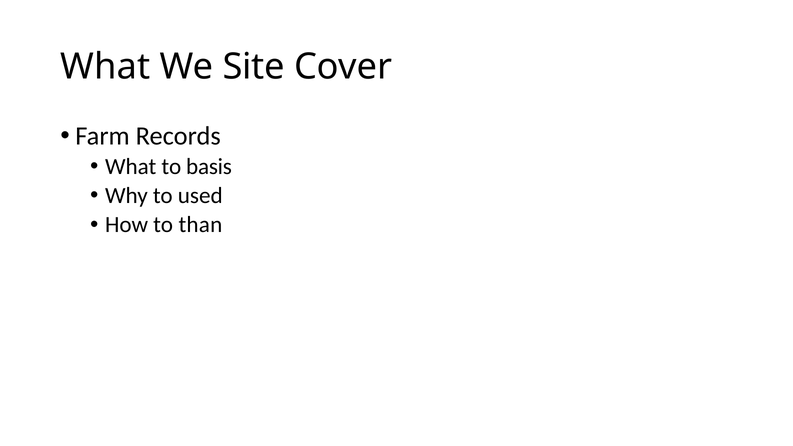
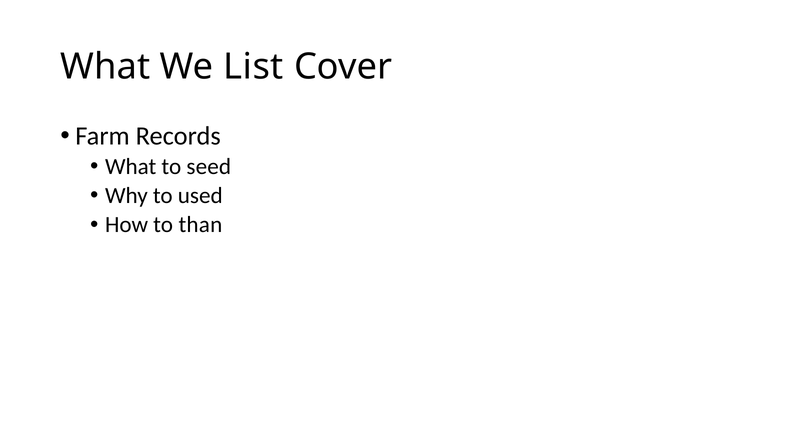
Site: Site -> List
basis: basis -> seed
